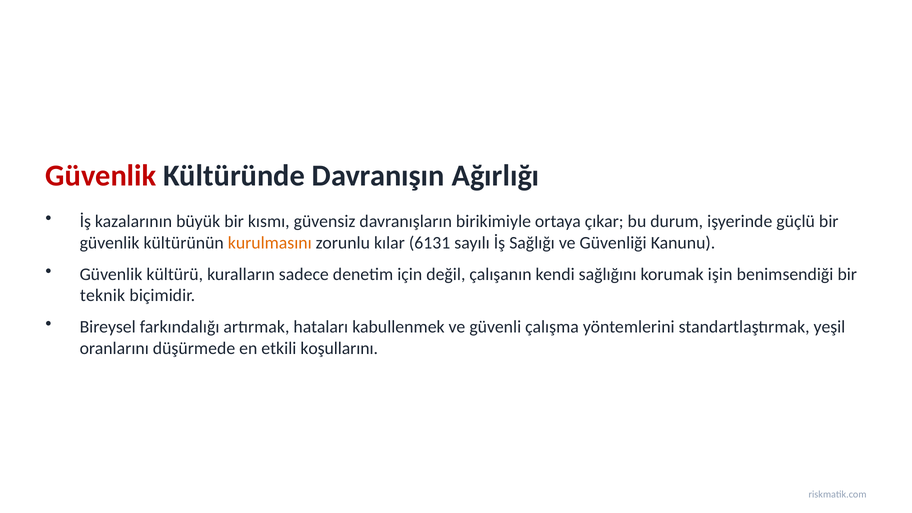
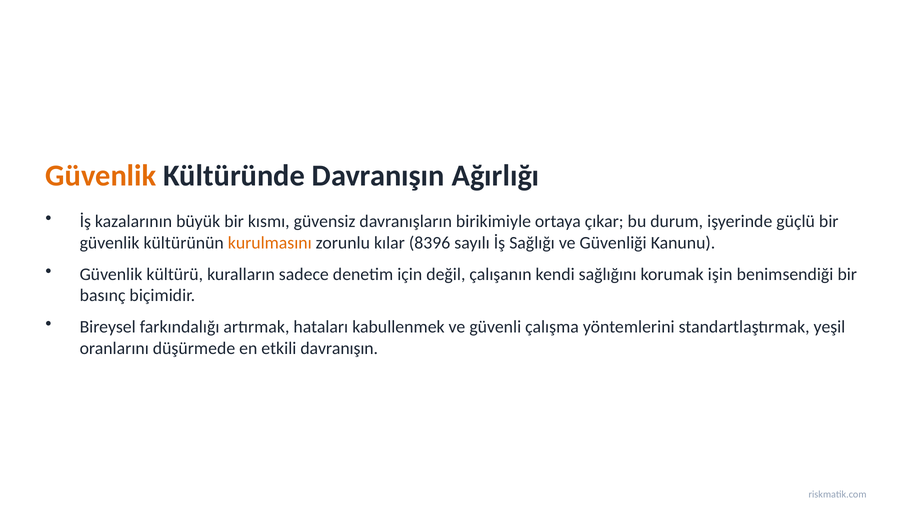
Güvenlik at (101, 176) colour: red -> orange
6131: 6131 -> 8396
teknik: teknik -> basınç
etkili koşullarını: koşullarını -> davranışın
